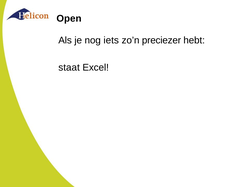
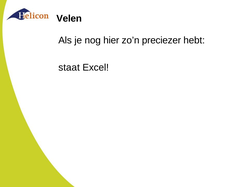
Open: Open -> Velen
iets: iets -> hier
